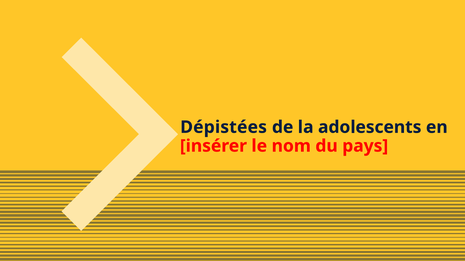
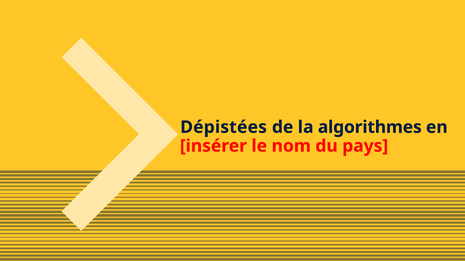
adolescents: adolescents -> algorithmes
